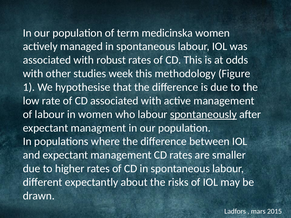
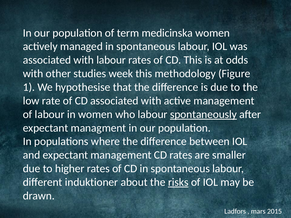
with robust: robust -> labour
expectantly: expectantly -> induktioner
risks underline: none -> present
